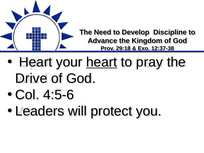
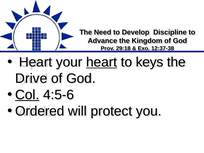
pray: pray -> keys
Col underline: none -> present
Leaders: Leaders -> Ordered
